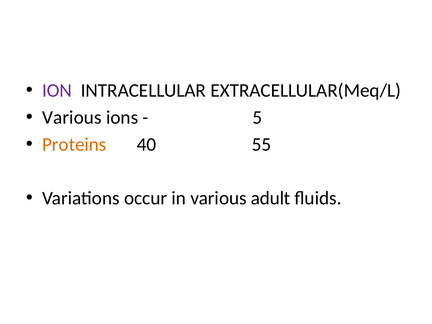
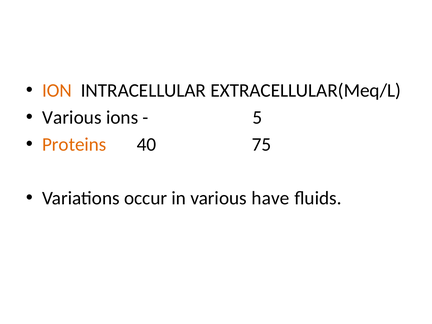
ION colour: purple -> orange
55: 55 -> 75
adult: adult -> have
